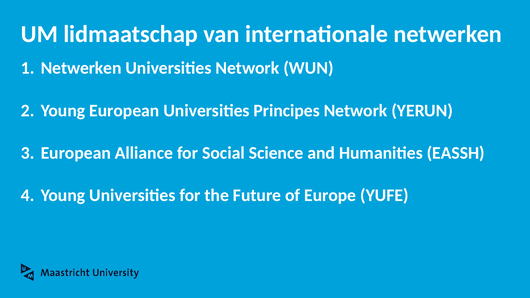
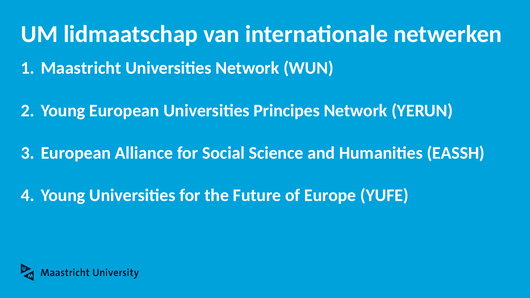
Netwerken at (81, 68): Netwerken -> Maastricht
